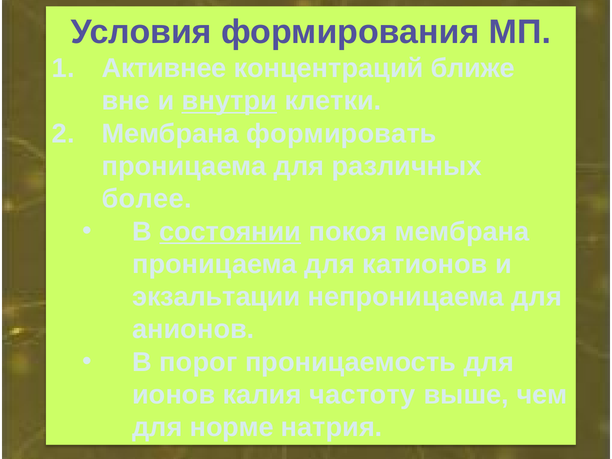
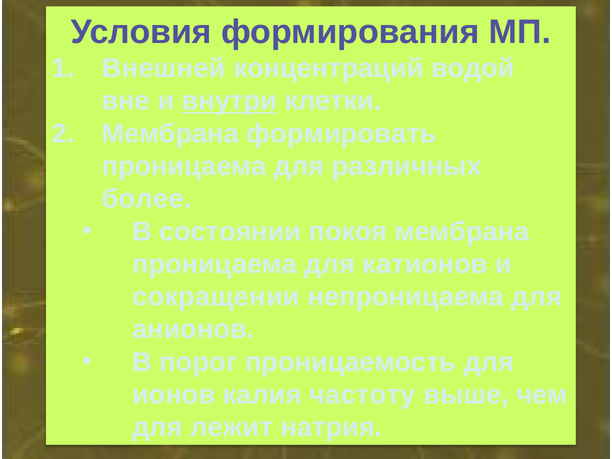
Активнее: Активнее -> Внешней
ближе: ближе -> водой
состоянии underline: present -> none
экзальтации: экзальтации -> сокращении
норме: норме -> лежит
